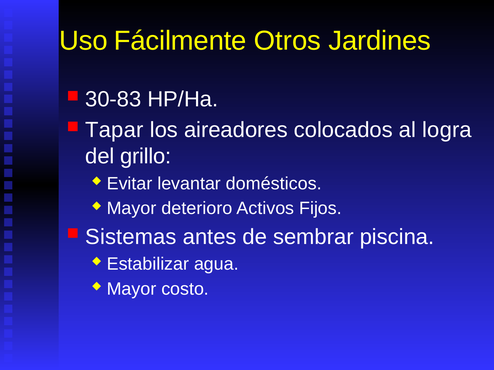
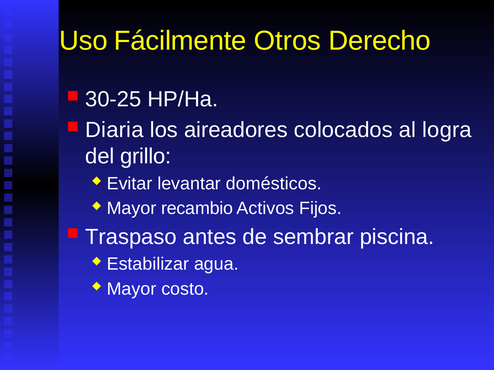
Jardines: Jardines -> Derecho
30-83: 30-83 -> 30-25
Tapar: Tapar -> Diaria
deterioro: deterioro -> recambio
Sistemas: Sistemas -> Traspaso
